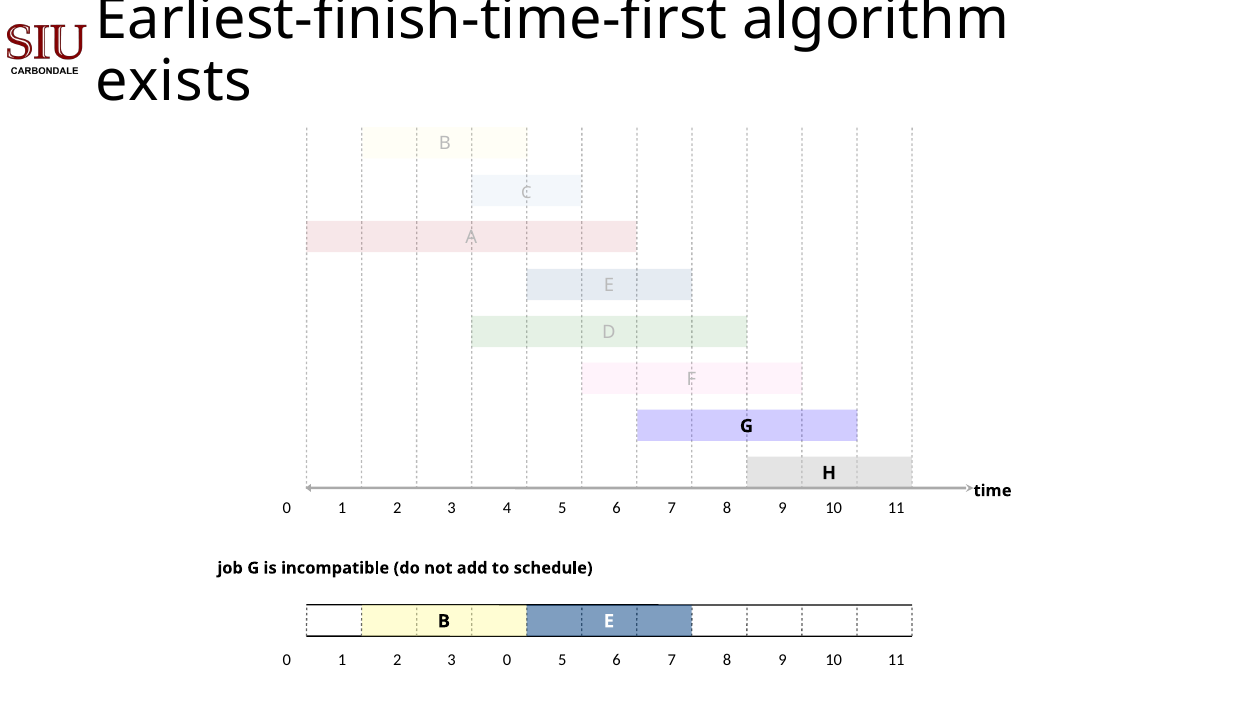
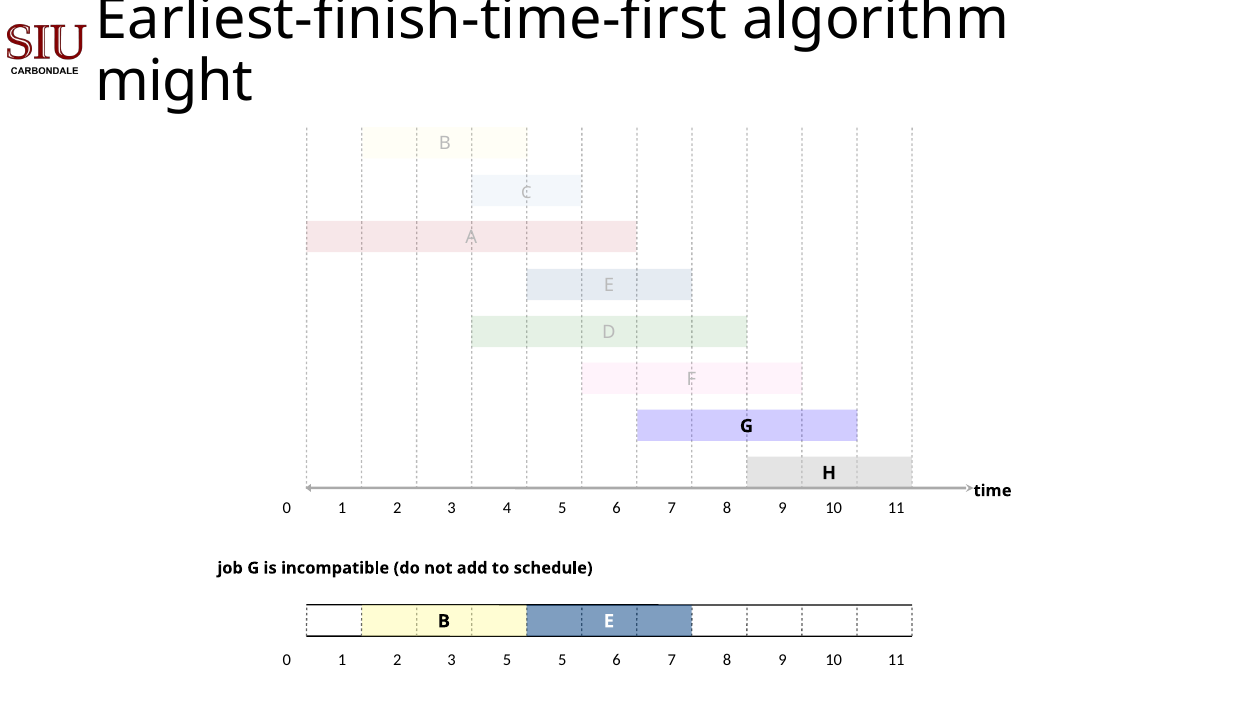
exists: exists -> might
3 0: 0 -> 5
